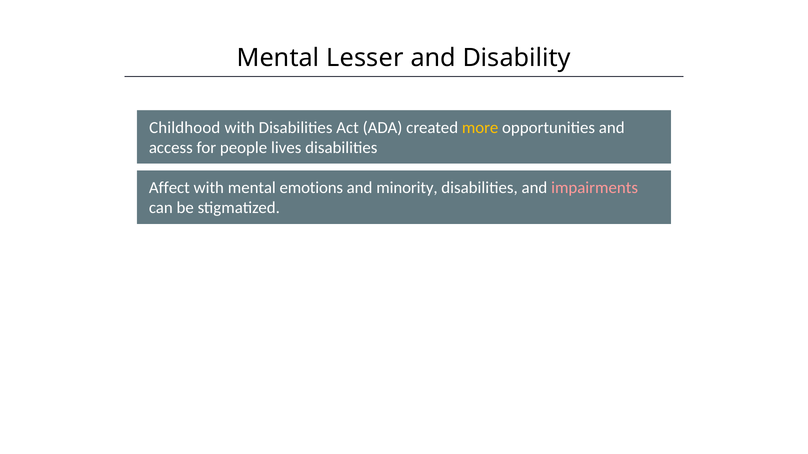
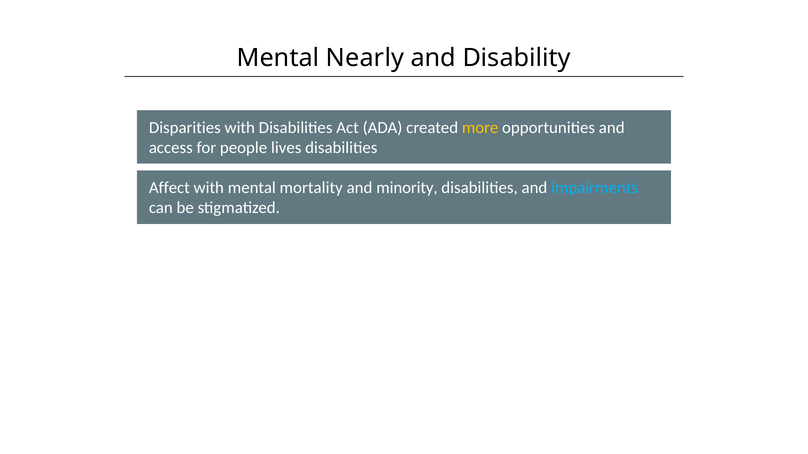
Lesser: Lesser -> Nearly
Childhood: Childhood -> Disparities
emotions: emotions -> mortality
impairments colour: pink -> light blue
